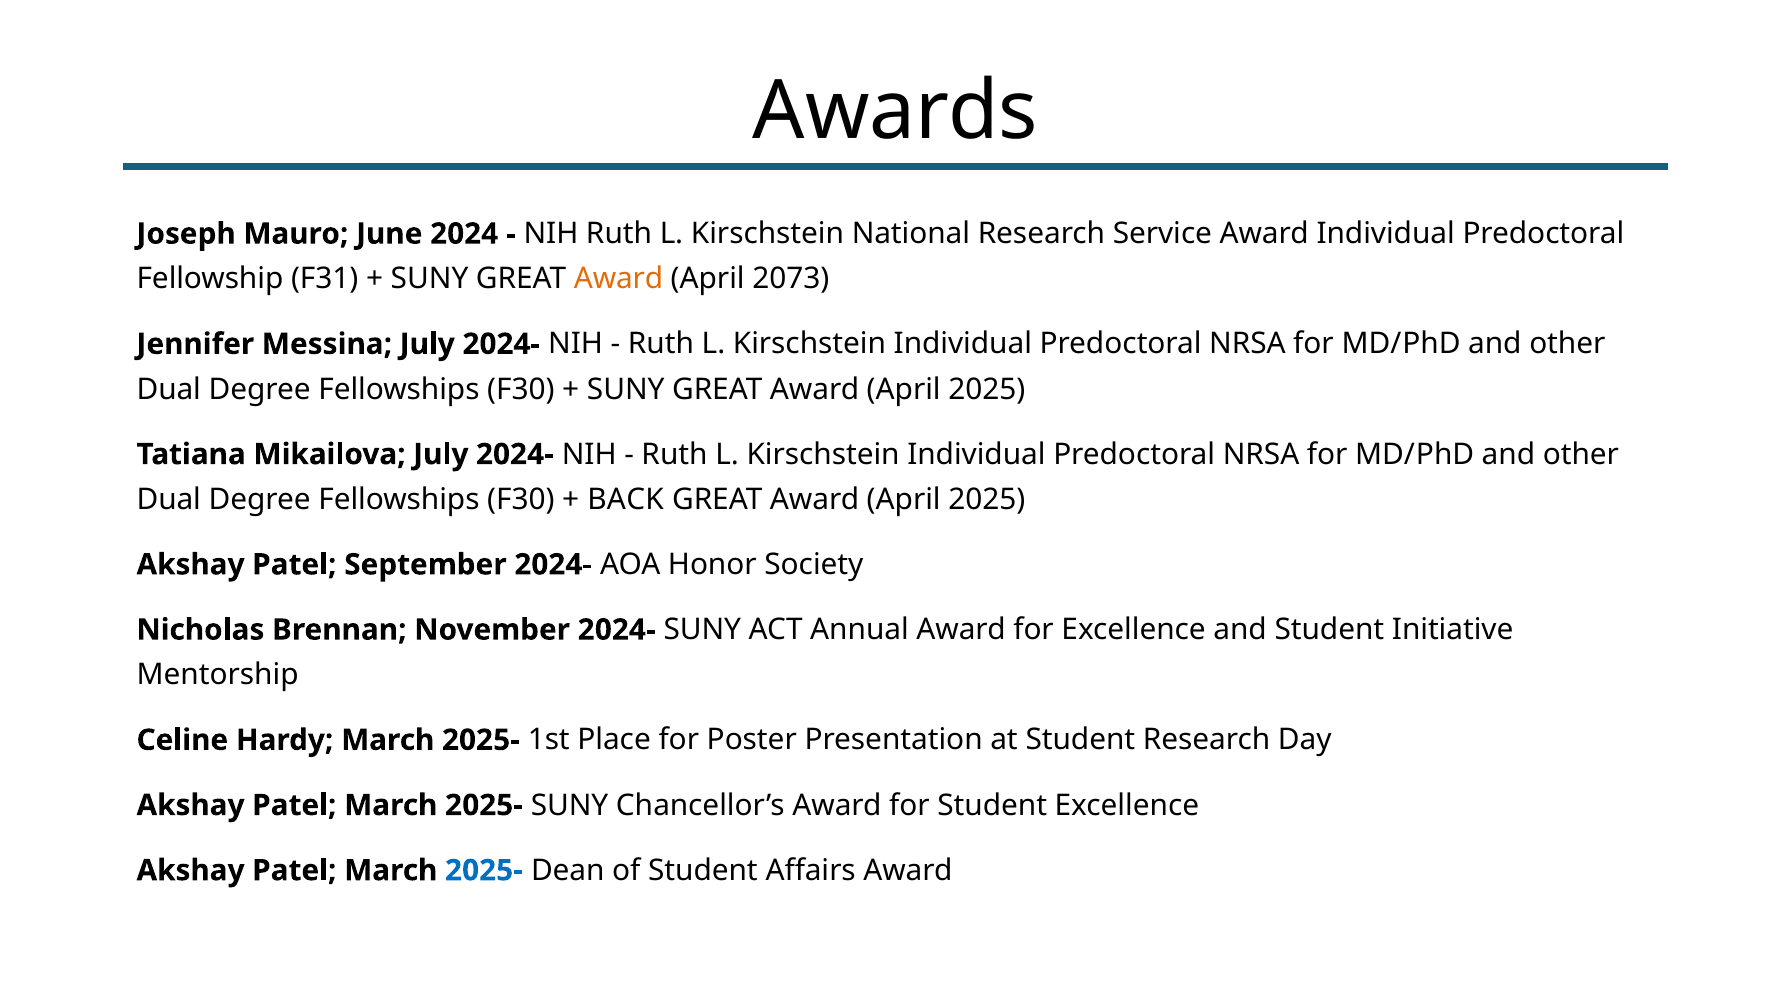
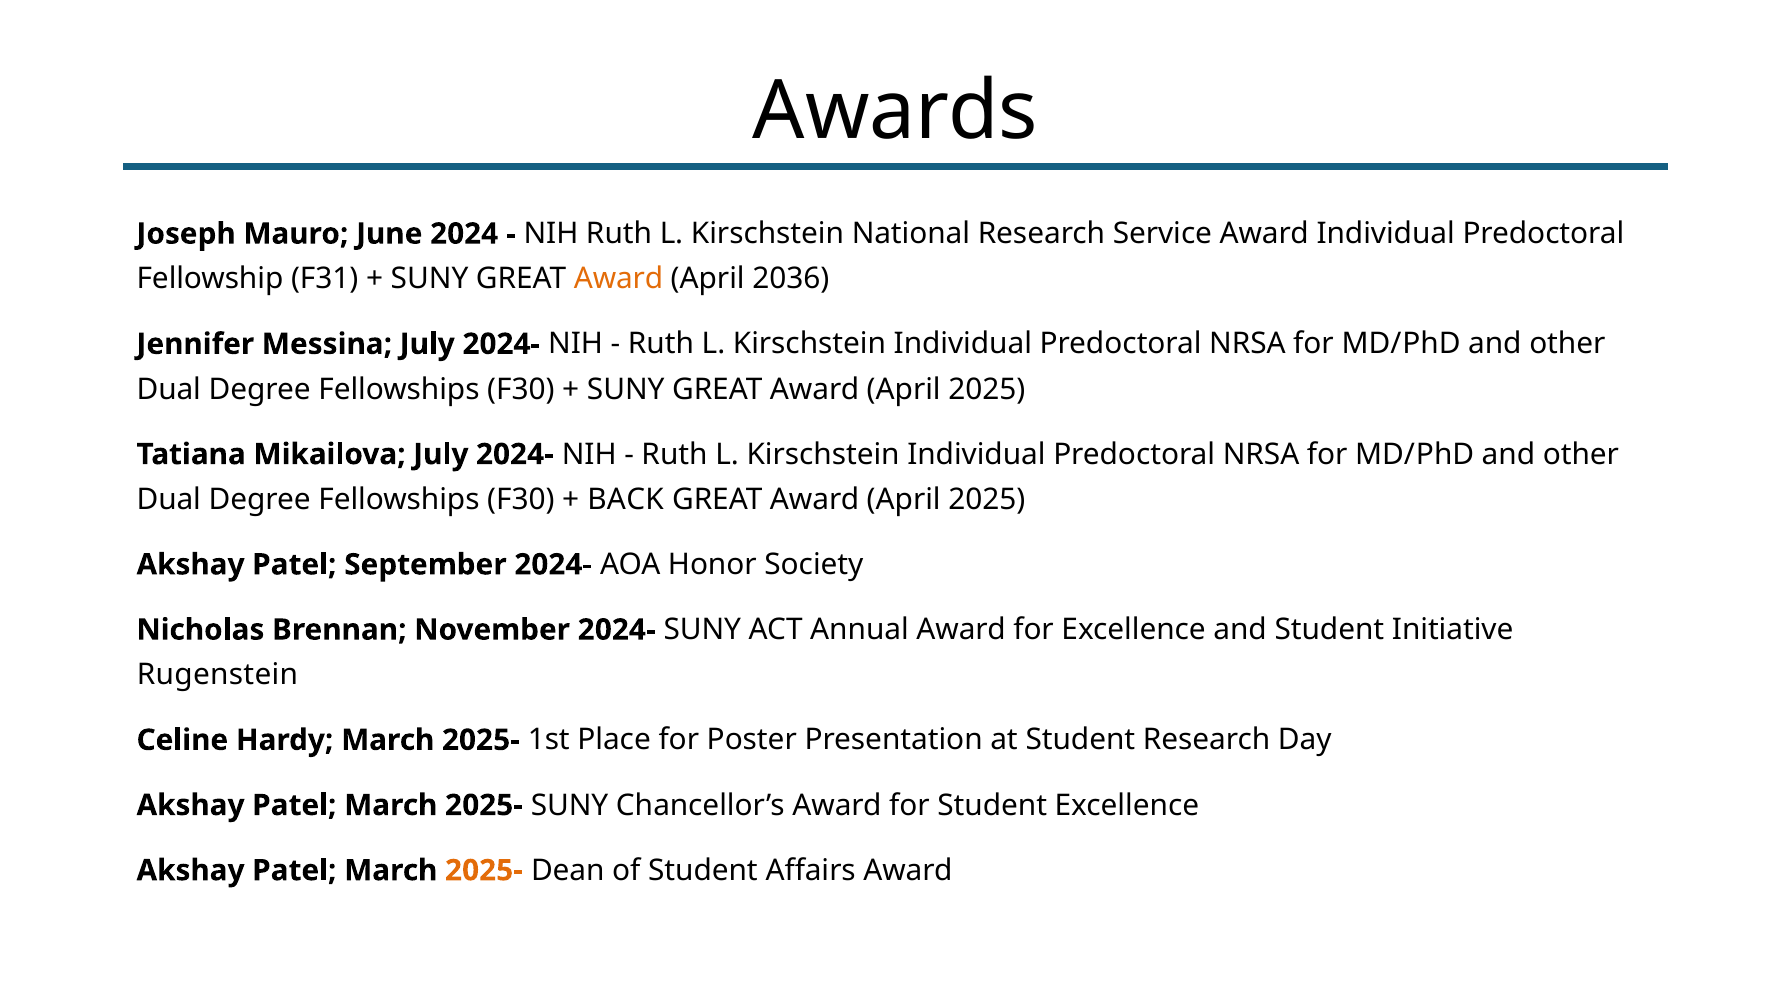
2073: 2073 -> 2036
Mentorship: Mentorship -> Rugenstein
2025- at (484, 871) colour: blue -> orange
